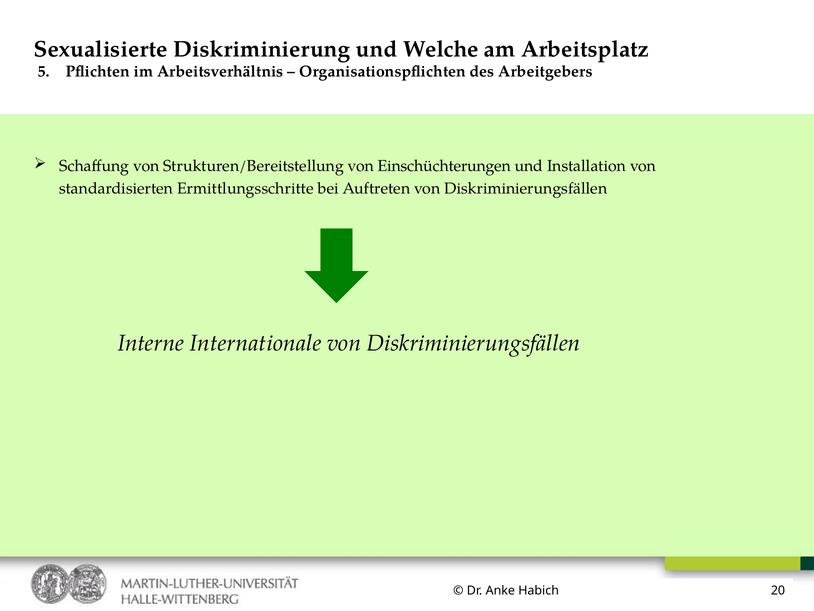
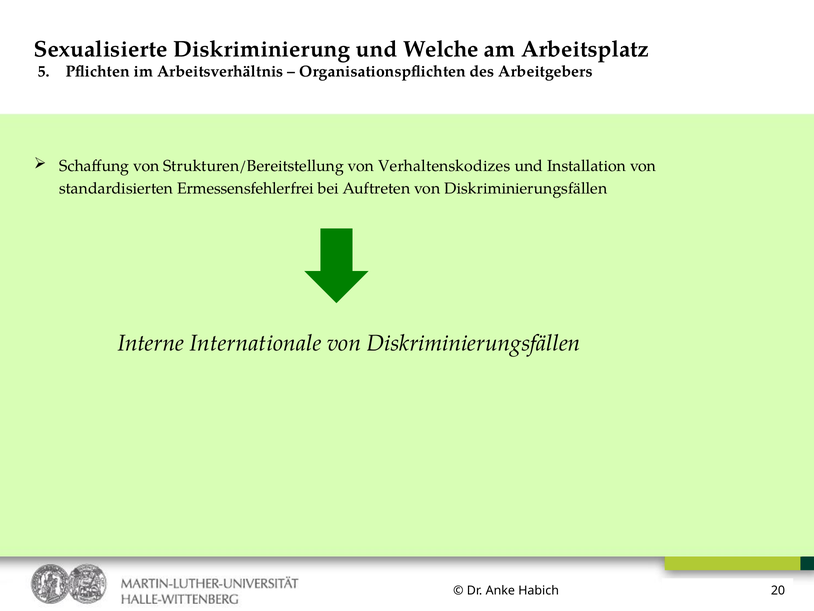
Einschüchterungen: Einschüchterungen -> Verhaltenskodizes
Ermittlungsschritte: Ermittlungsschritte -> Ermessensfehlerfrei
